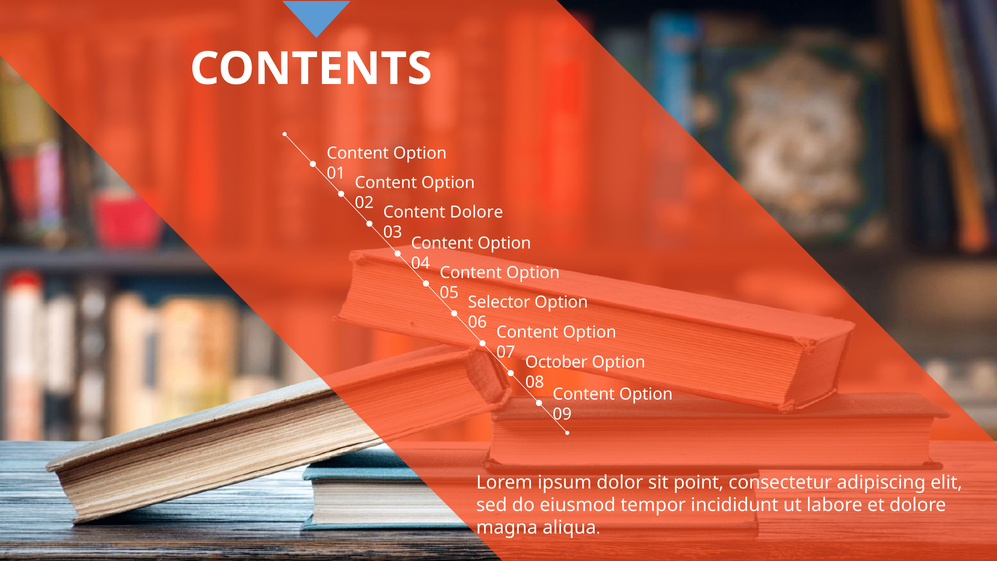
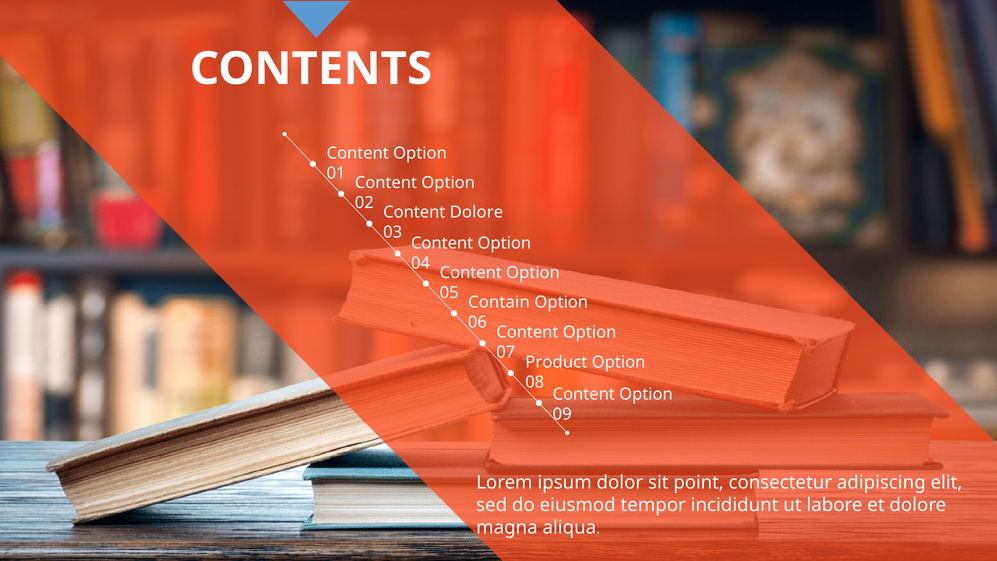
Selector: Selector -> Contain
October: October -> Product
